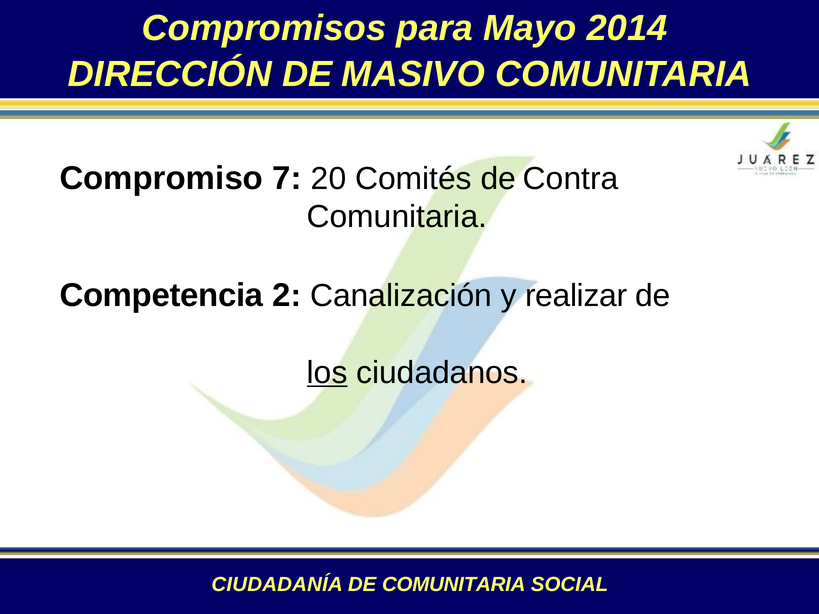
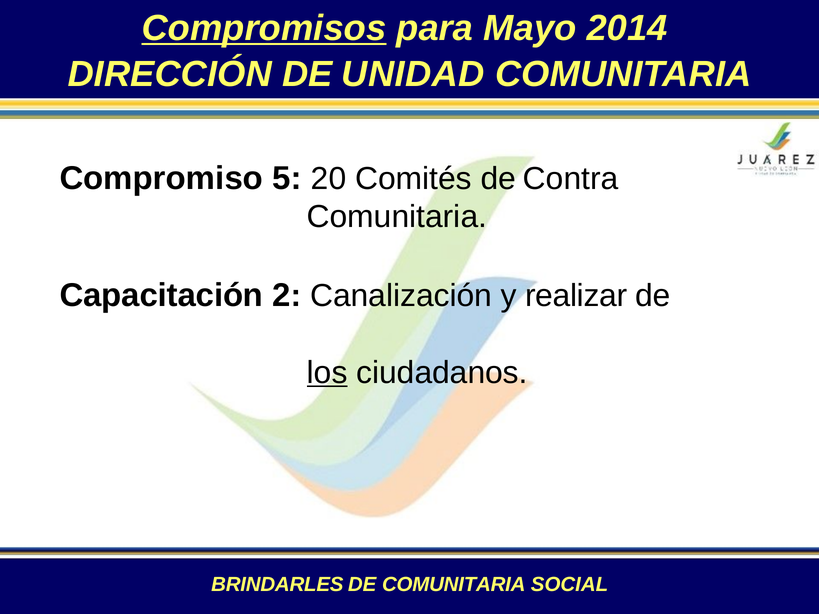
Compromisos underline: none -> present
MASIVO: MASIVO -> UNIDAD
7: 7 -> 5
Competencia: Competencia -> Capacitación
CIUDADANÍA: CIUDADANÍA -> BRINDARLES
